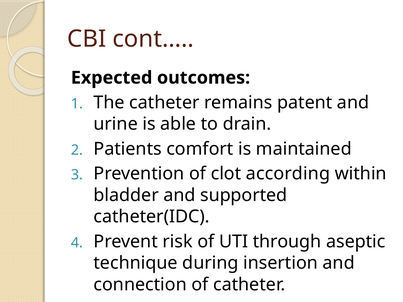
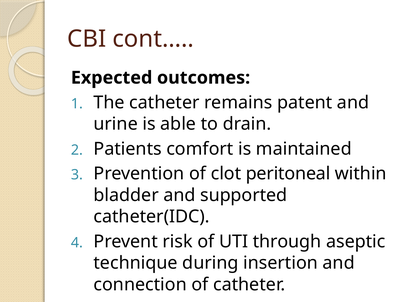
according: according -> peritoneal
